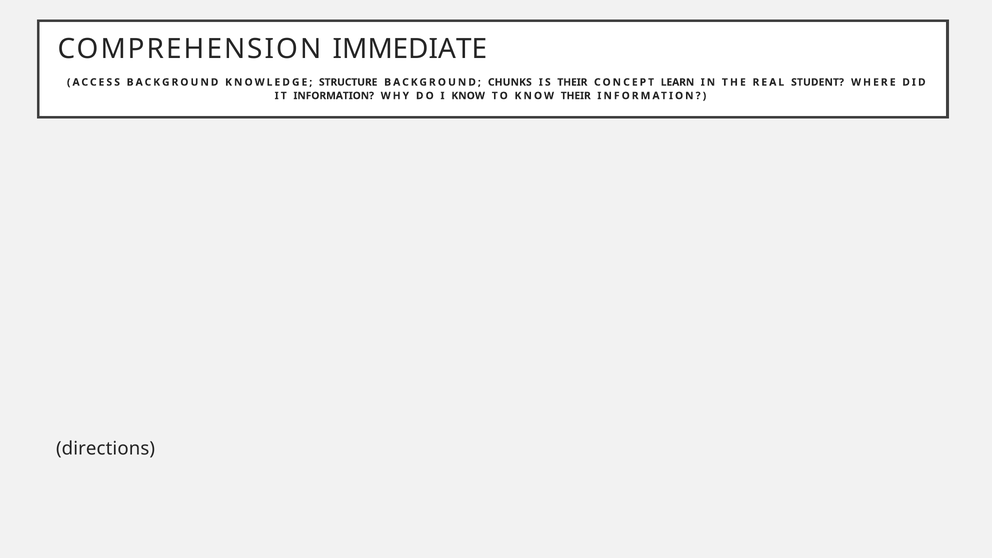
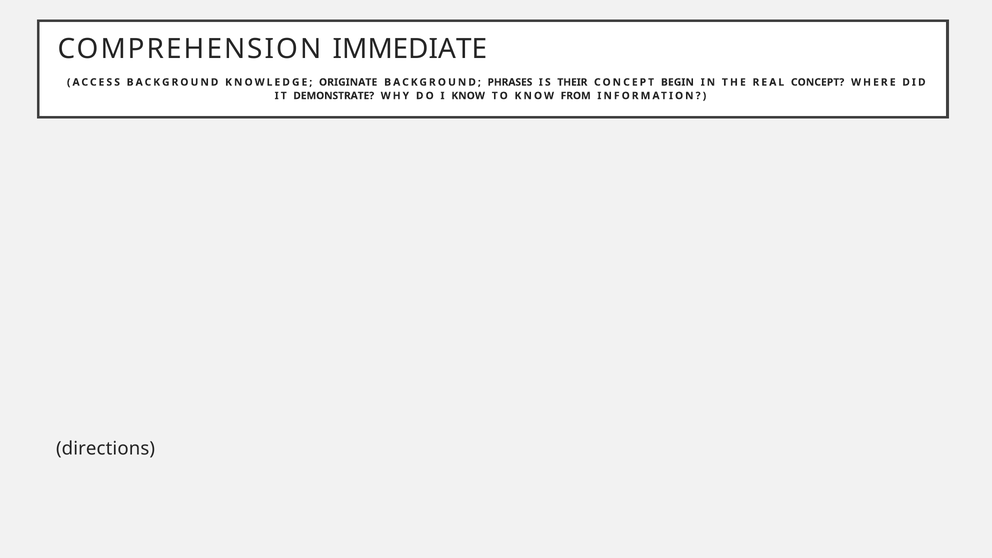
STRUCTURE: STRUCTURE -> ORIGINATE
CHUNKS: CHUNKS -> PHRASES
LEARN: LEARN -> BEGIN
REAL STUDENT: STUDENT -> CONCEPT
IT INFORMATION: INFORMATION -> DEMONSTRATE
KNOW THEIR: THEIR -> FROM
